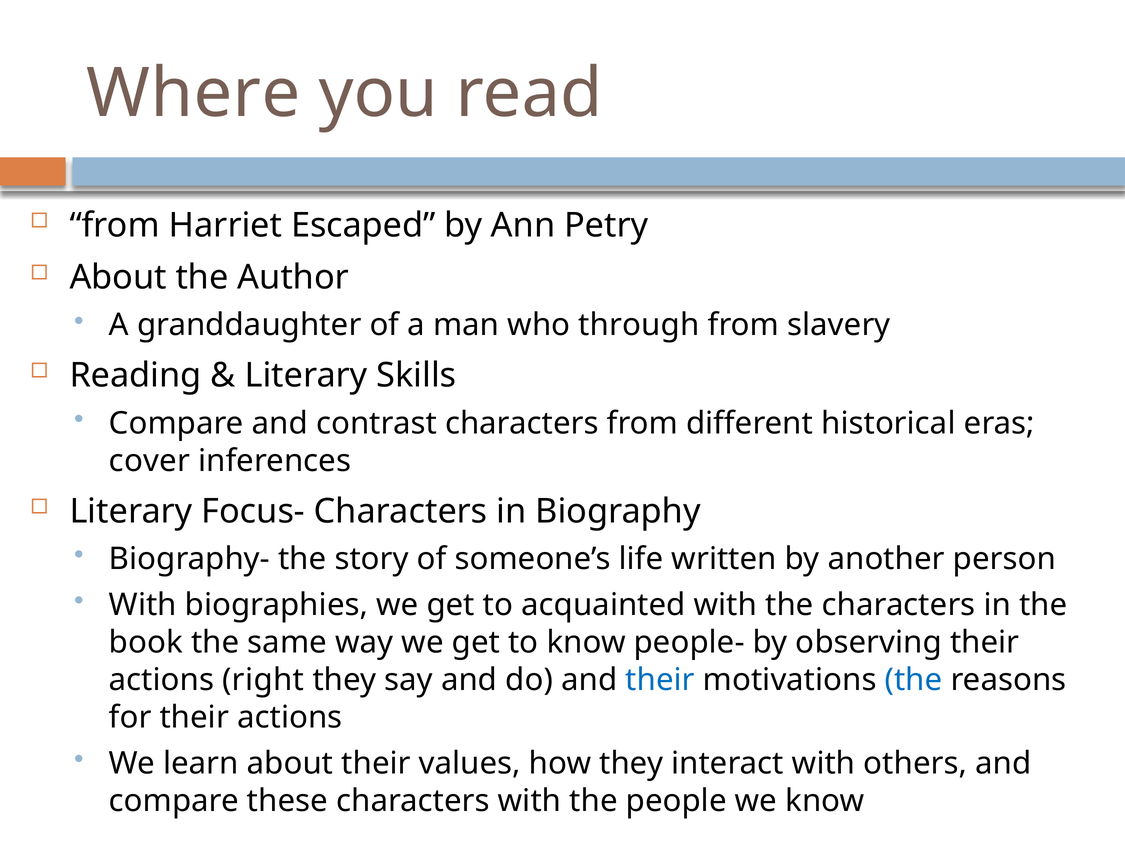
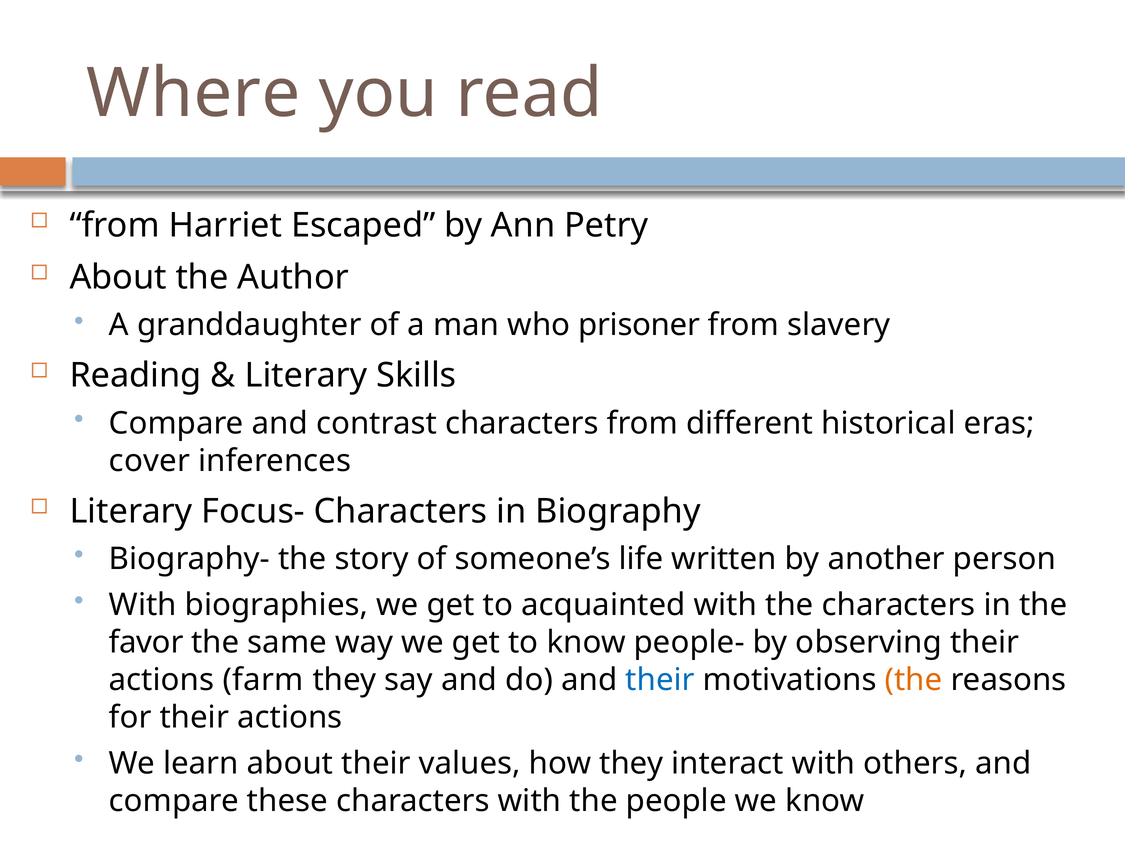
through: through -> prisoner
book: book -> favor
right: right -> farm
the at (914, 681) colour: blue -> orange
